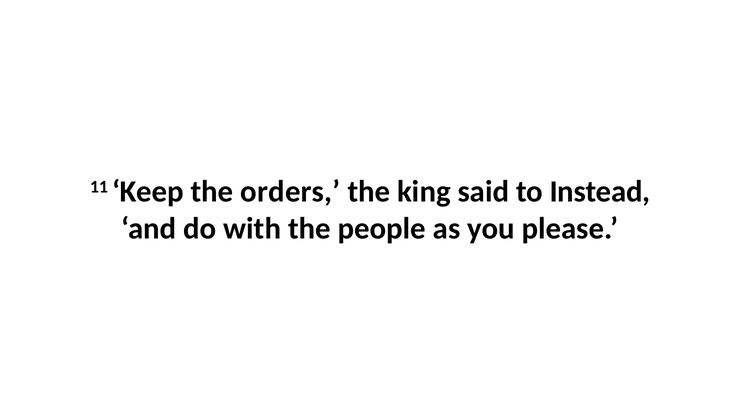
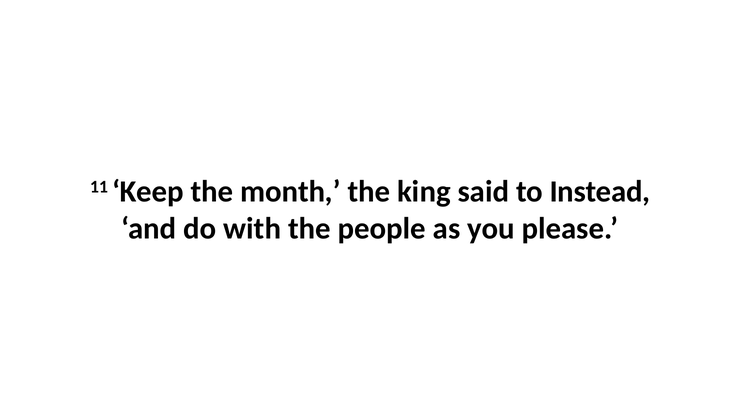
orders: orders -> month
